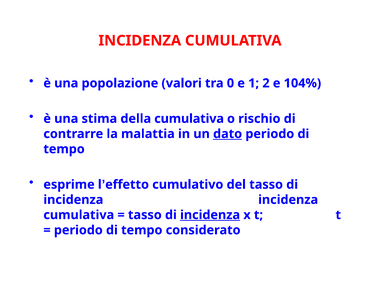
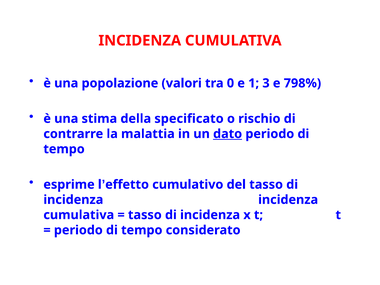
2: 2 -> 3
104%: 104% -> 798%
della cumulativa: cumulativa -> specificato
incidenza at (210, 215) underline: present -> none
